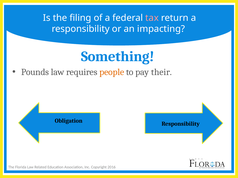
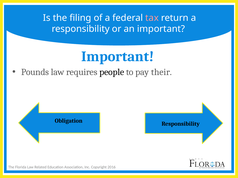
an impacting: impacting -> important
Something at (118, 57): Something -> Important
people colour: orange -> black
